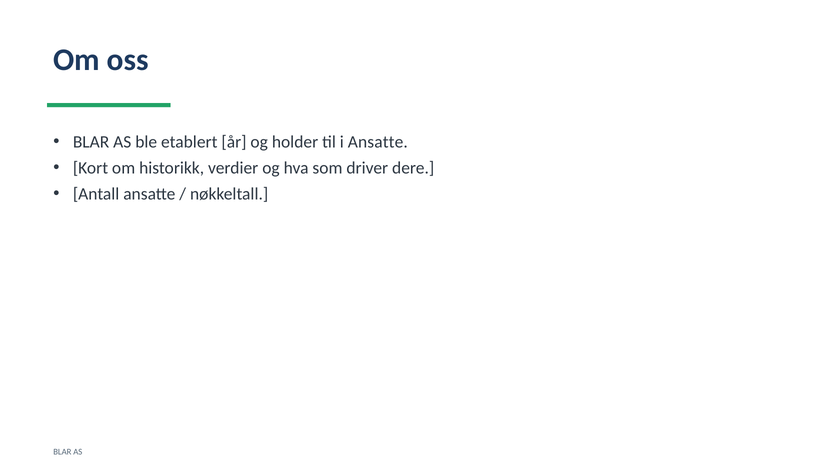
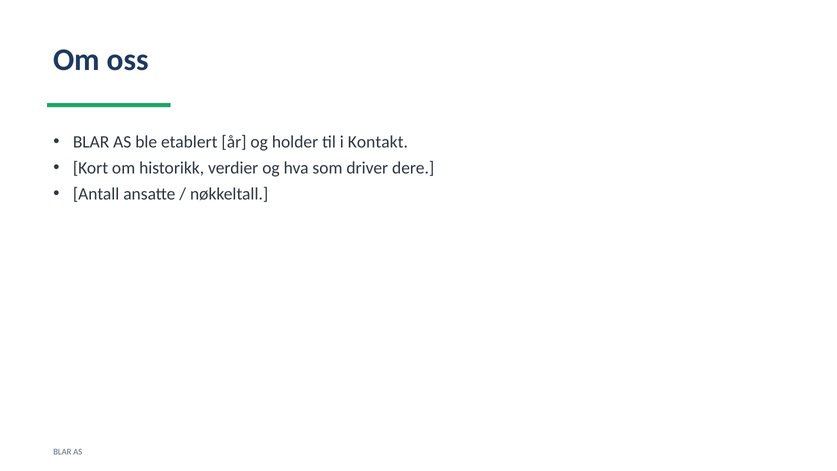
i Ansatte: Ansatte -> Kontakt
